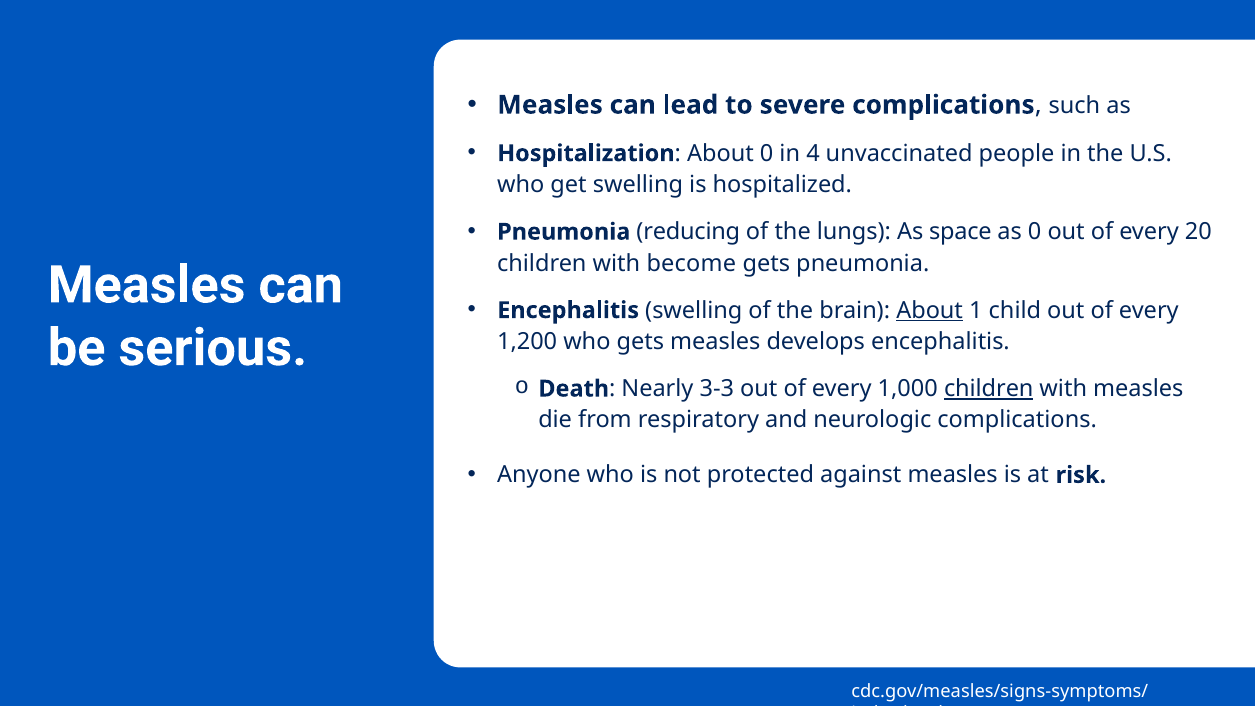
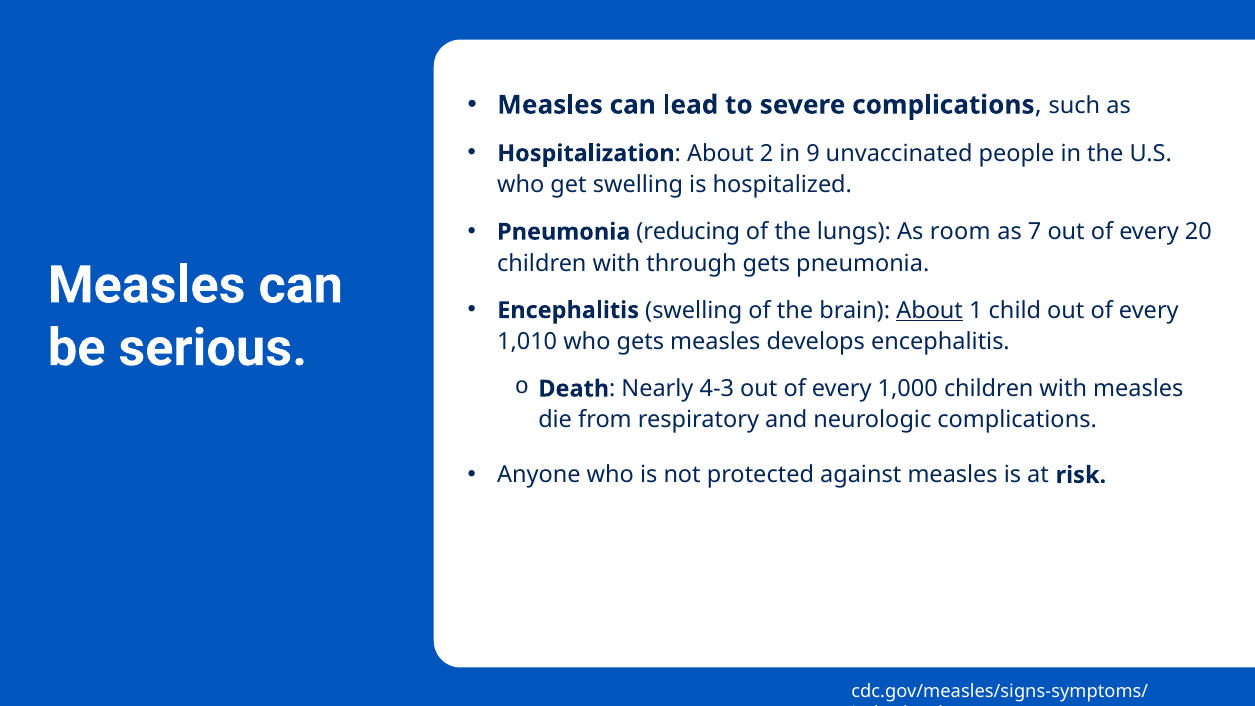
About 0: 0 -> 2
4: 4 -> 9
space: space -> room
as 0: 0 -> 7
become: become -> through
1,200: 1,200 -> 1,010
3-3: 3-3 -> 4-3
children at (989, 389) underline: present -> none
